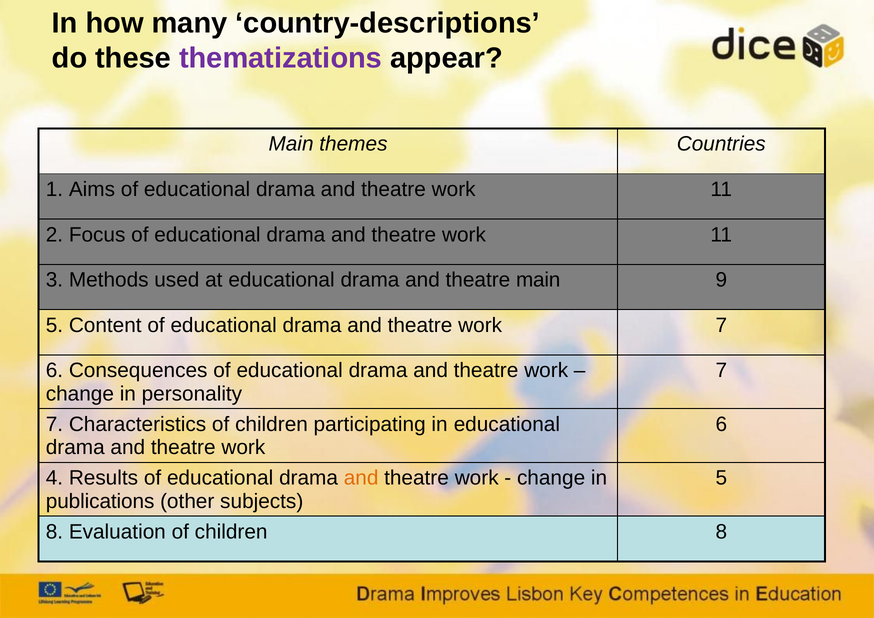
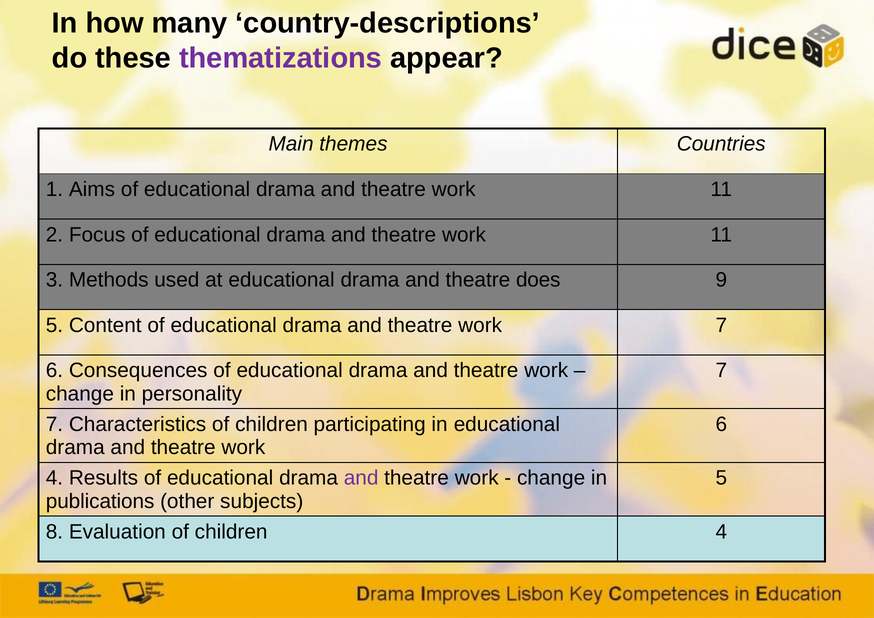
theatre main: main -> does
and at (361, 478) colour: orange -> purple
children 8: 8 -> 4
